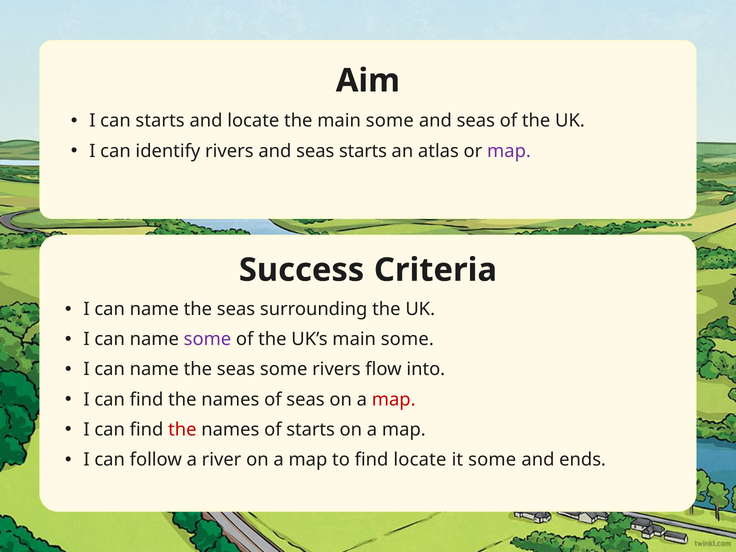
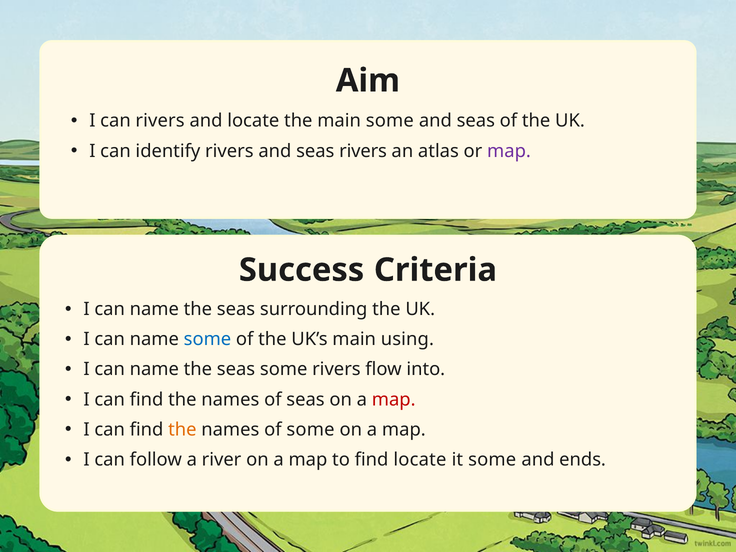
can starts: starts -> rivers
seas starts: starts -> rivers
some at (207, 339) colour: purple -> blue
UK’s main some: some -> using
the at (182, 430) colour: red -> orange
of starts: starts -> some
